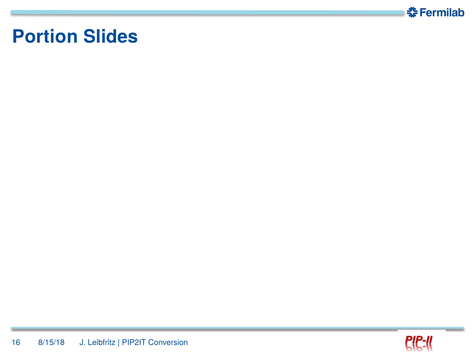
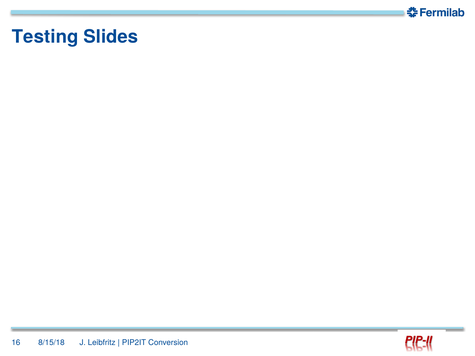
Portion: Portion -> Testing
